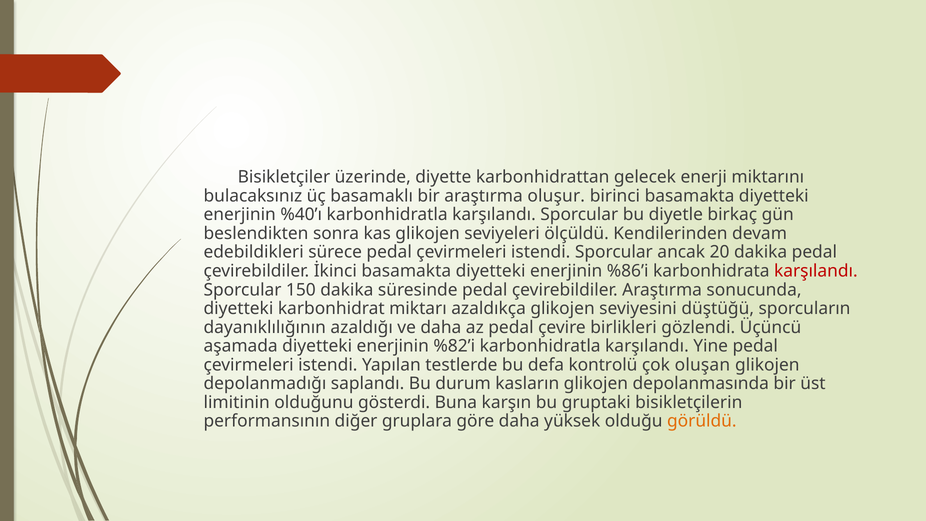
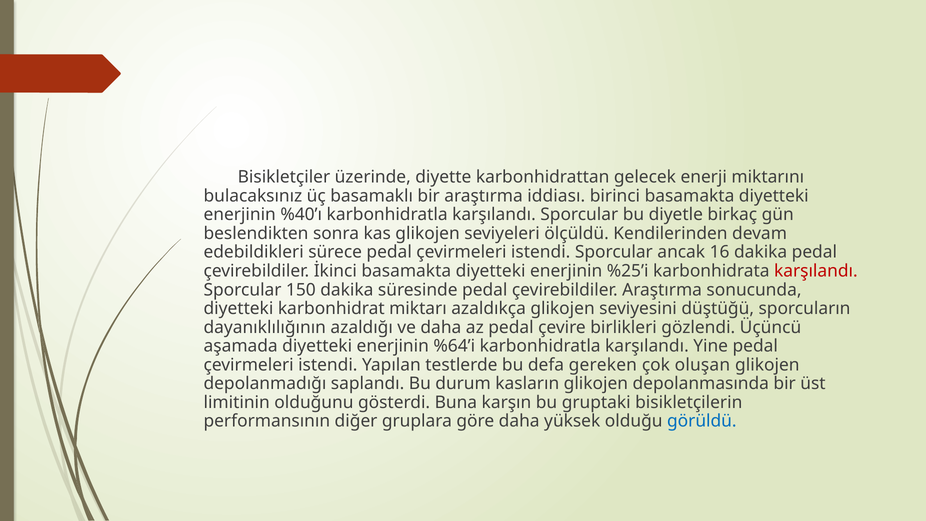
oluşur: oluşur -> iddiası
20: 20 -> 16
%86’i: %86’i -> %25’i
%82’i: %82’i -> %64’i
kontrolü: kontrolü -> gereken
görüldü colour: orange -> blue
